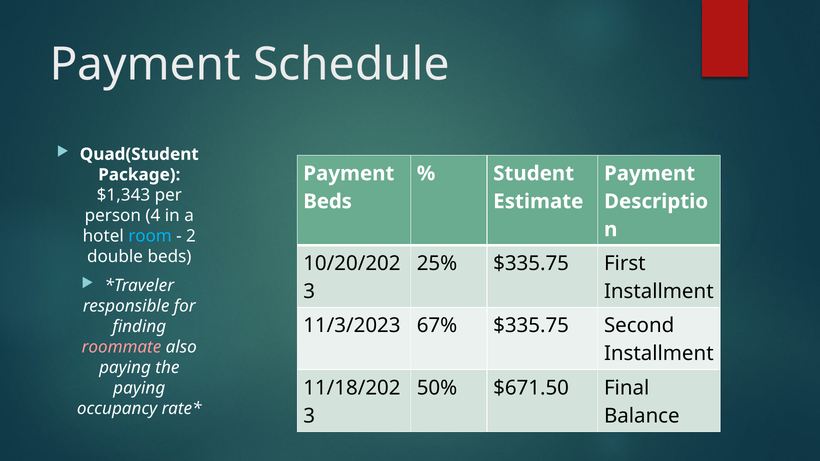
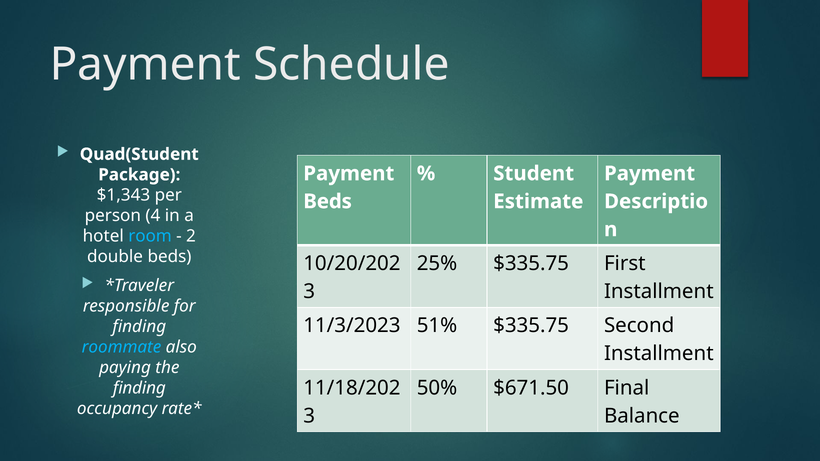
67%: 67% -> 51%
roommate colour: pink -> light blue
paying at (139, 388): paying -> finding
